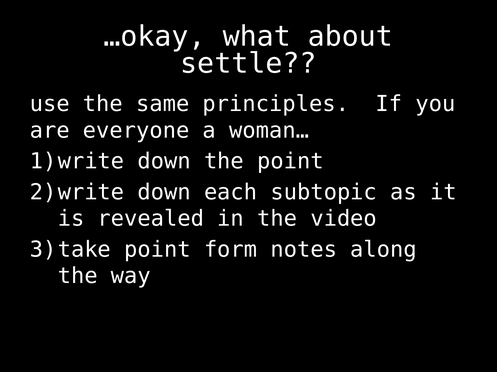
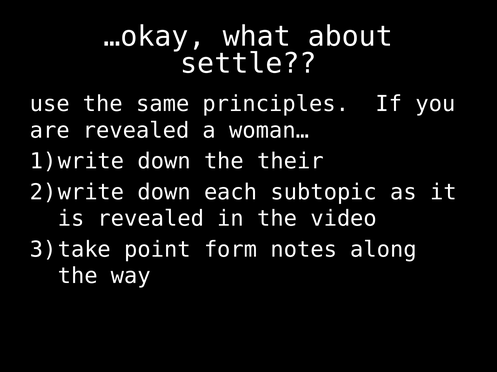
are everyone: everyone -> revealed
the point: point -> their
